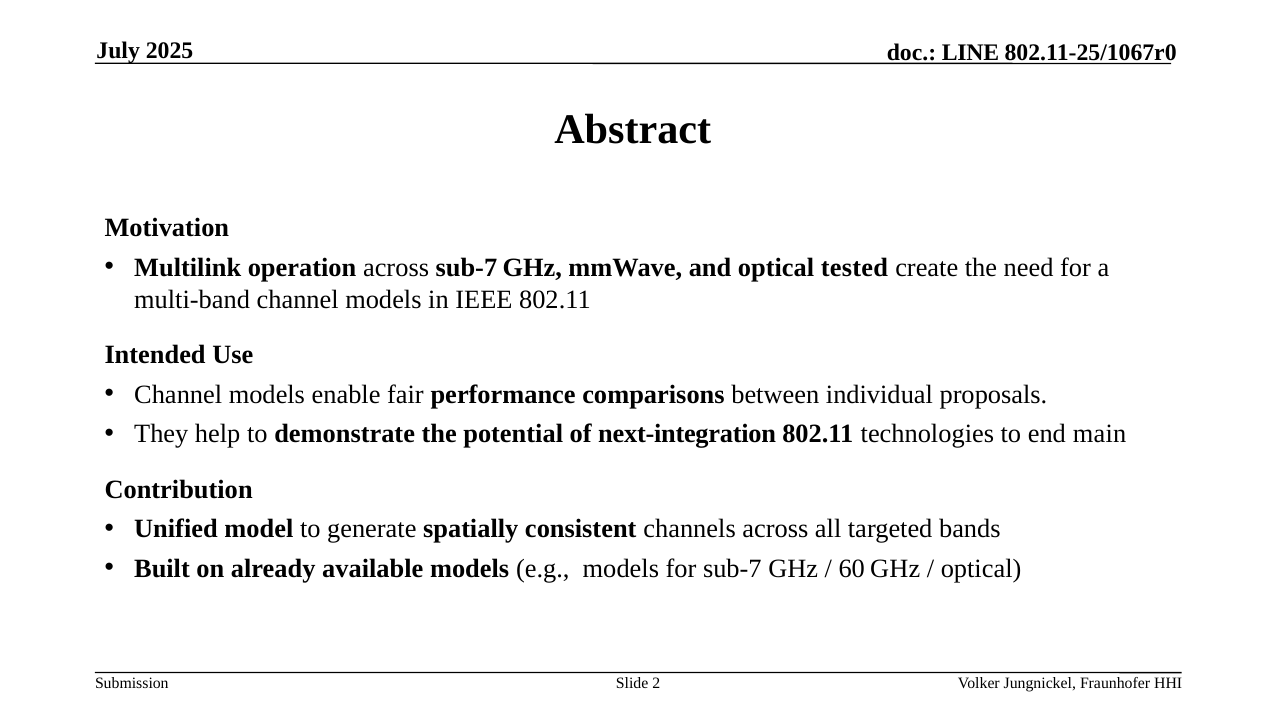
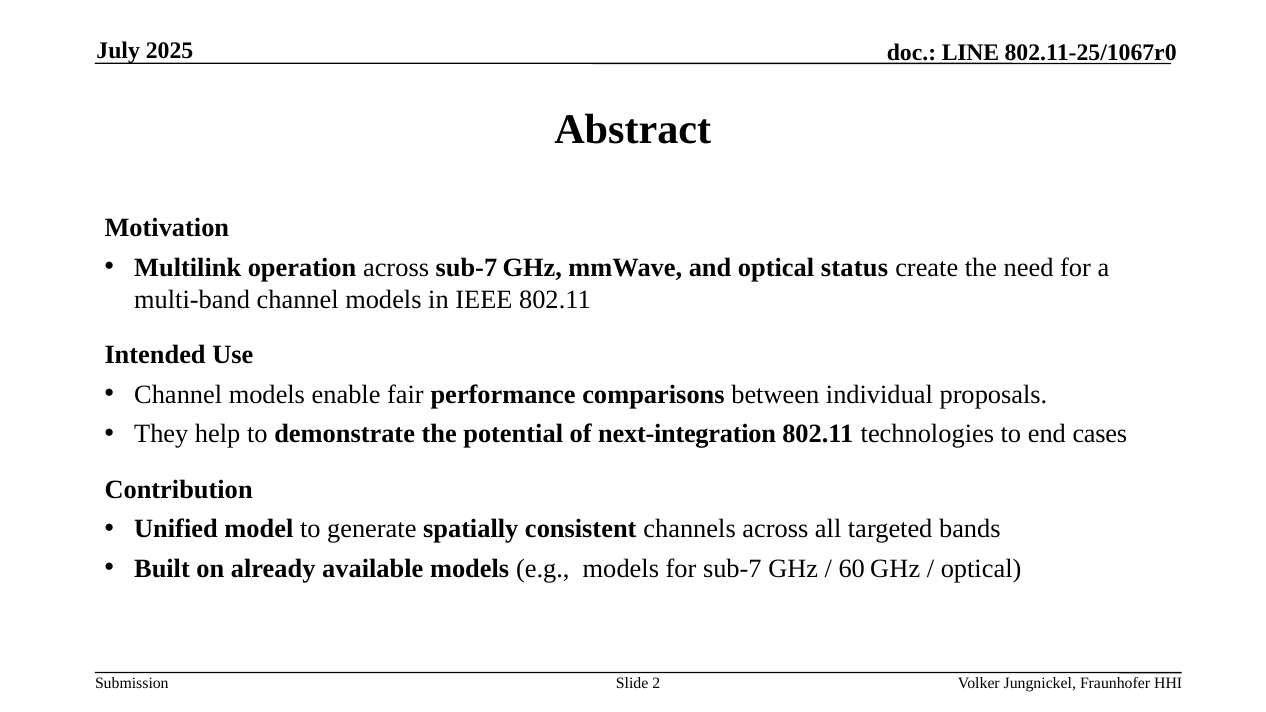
tested: tested -> status
main: main -> cases
